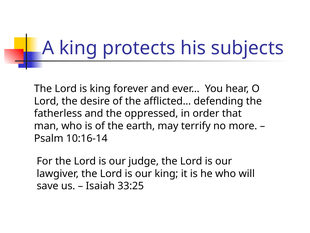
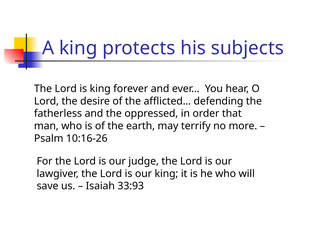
10:16-14: 10:16-14 -> 10:16-26
33:25: 33:25 -> 33:93
